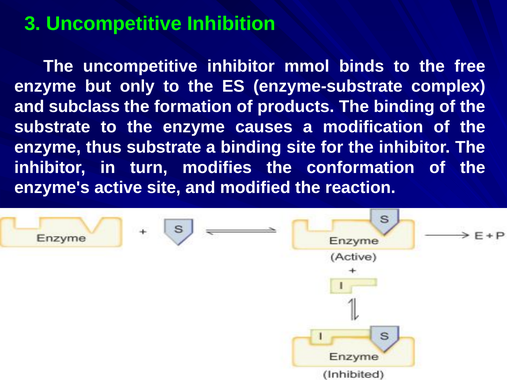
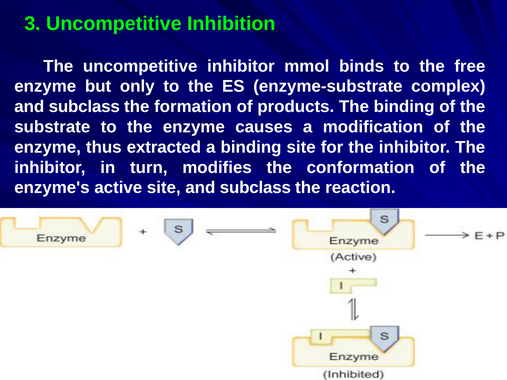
thus substrate: substrate -> extracted
site and modified: modified -> subclass
